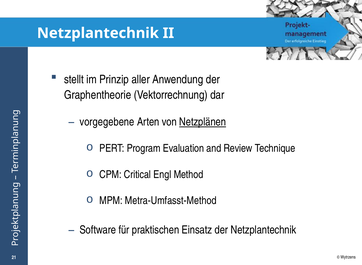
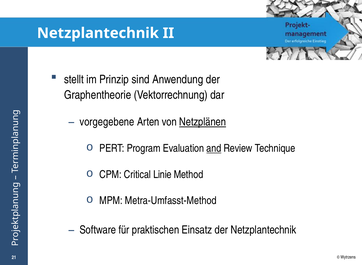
aller: aller -> sind
and underline: none -> present
Engl: Engl -> Linie
